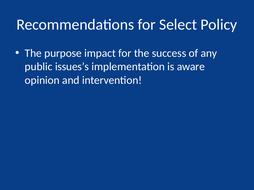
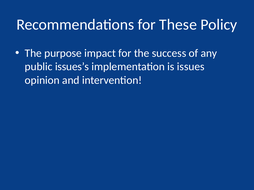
Select: Select -> These
aware: aware -> issues
